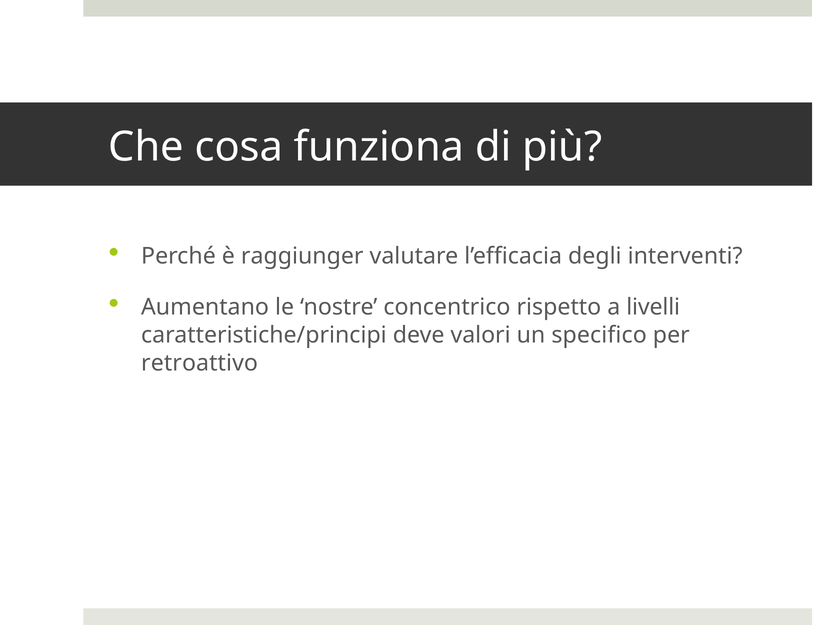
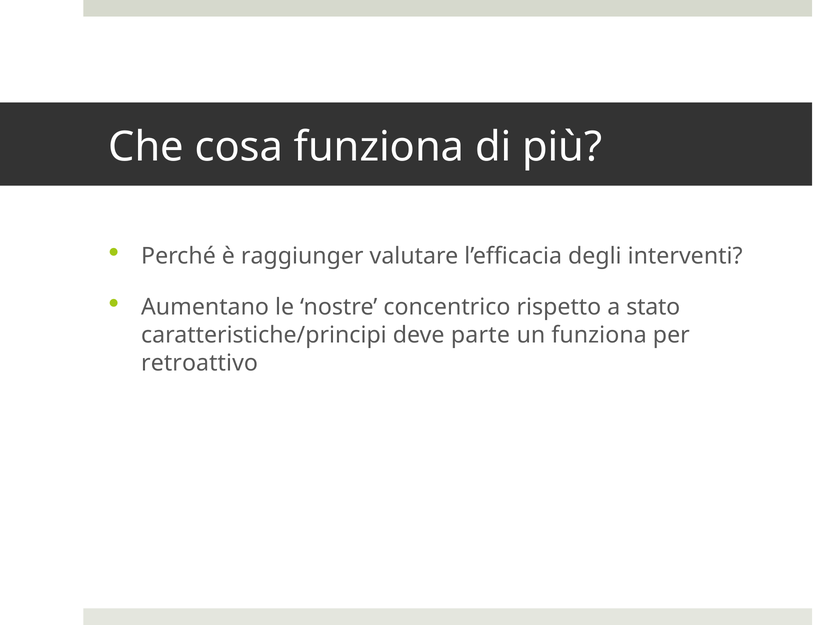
livelli: livelli -> stato
valori: valori -> parte
un specifico: specifico -> funziona
